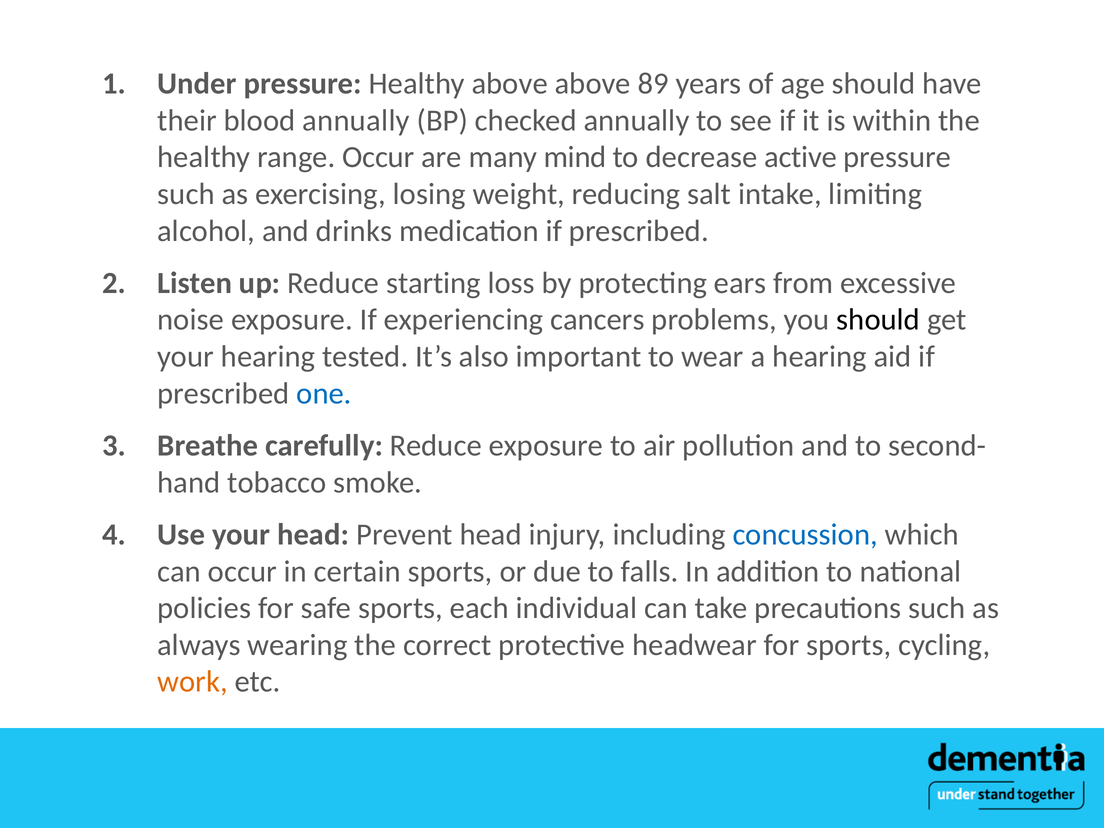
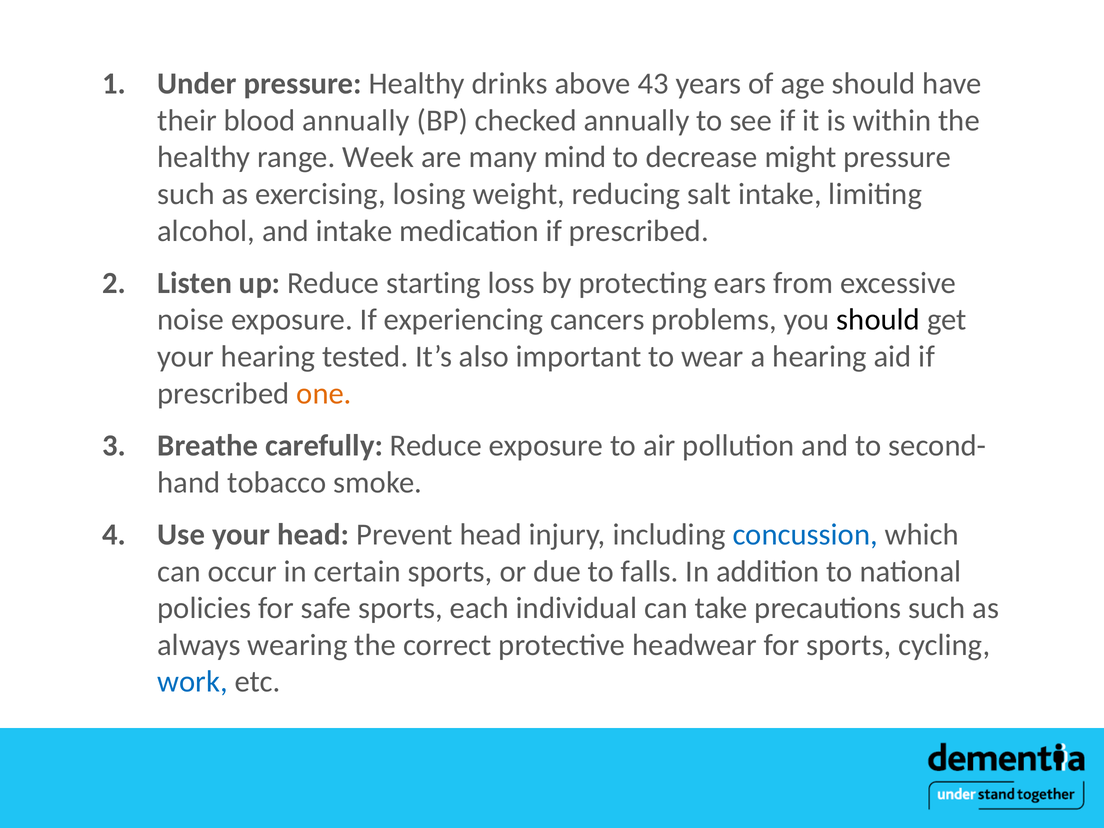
Healthy above: above -> drinks
89: 89 -> 43
range Occur: Occur -> Week
active: active -> might
and drinks: drinks -> intake
one colour: blue -> orange
work colour: orange -> blue
